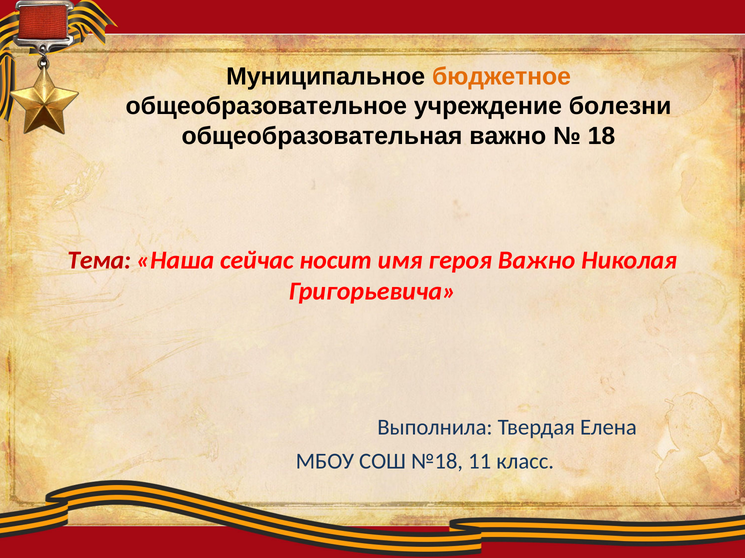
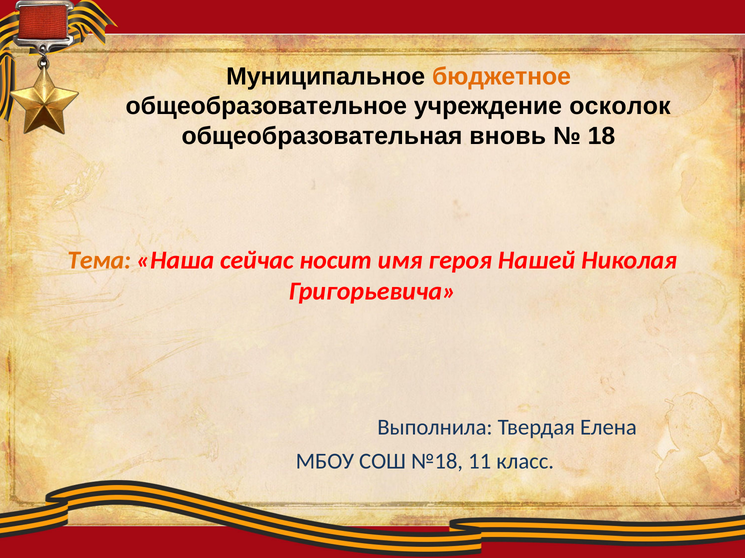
болезни: болезни -> осколок
общеобразовательная важно: важно -> вновь
Тема colour: red -> orange
героя Важно: Важно -> Нашей
